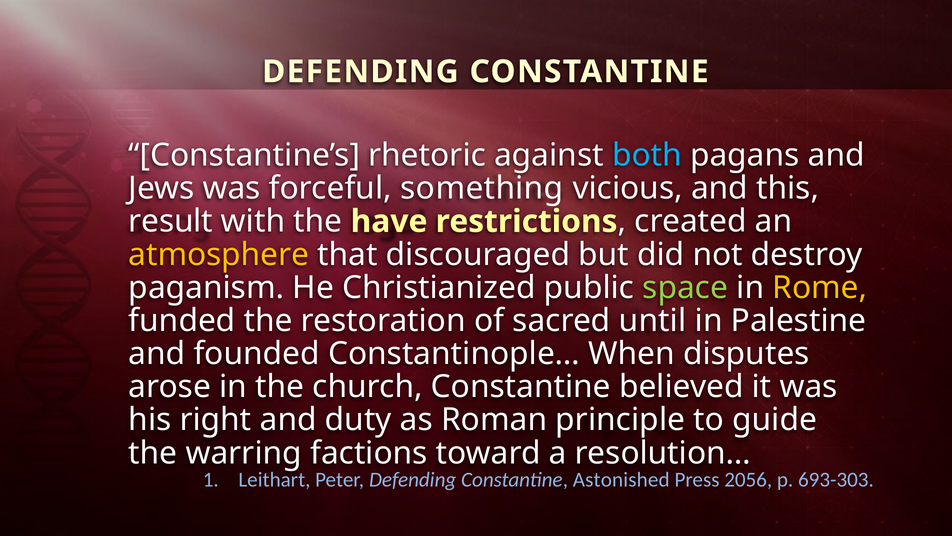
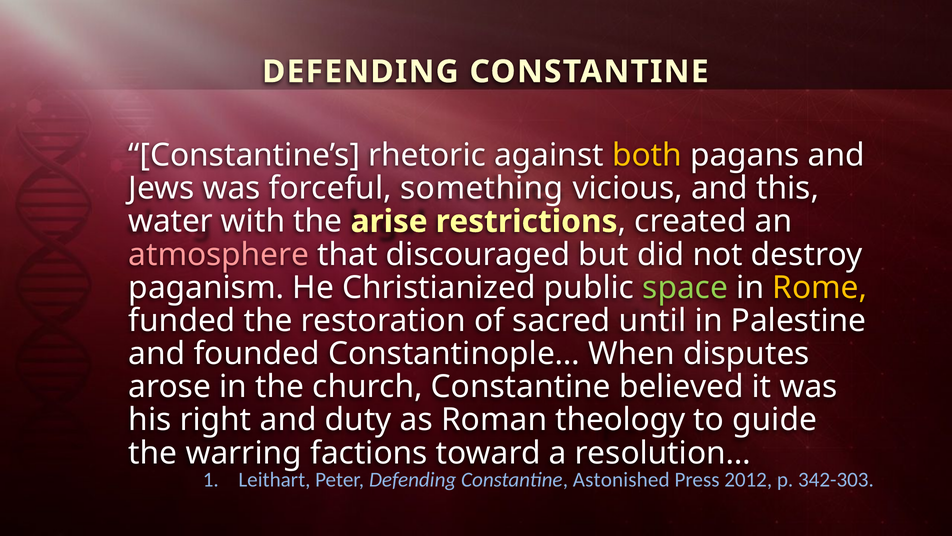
both colour: light blue -> yellow
result: result -> water
have: have -> arise
atmosphere colour: yellow -> pink
principle: principle -> theology
2056: 2056 -> 2012
693-303: 693-303 -> 342-303
